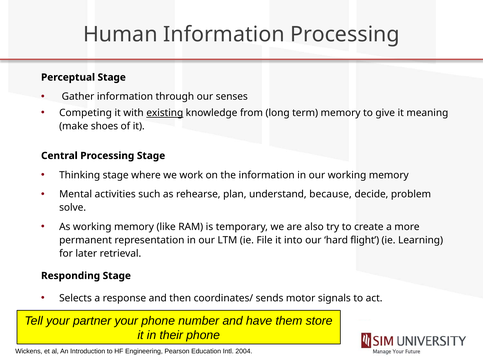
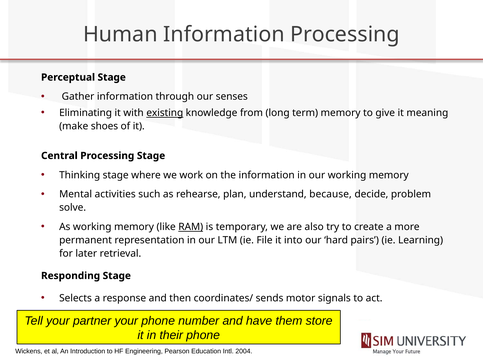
Competing: Competing -> Eliminating
RAM underline: none -> present
flight: flight -> pairs
